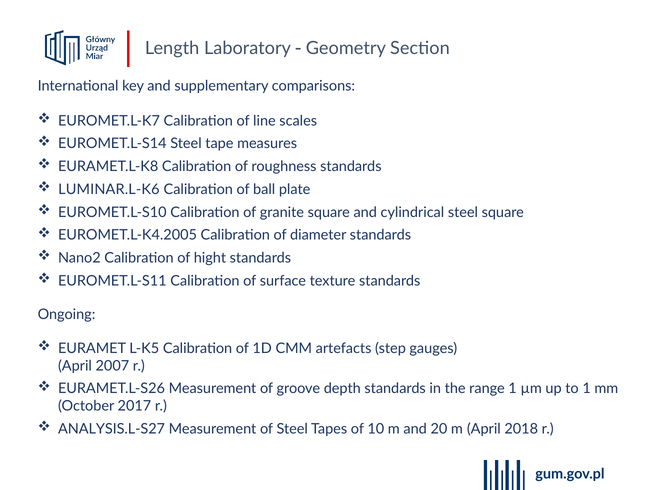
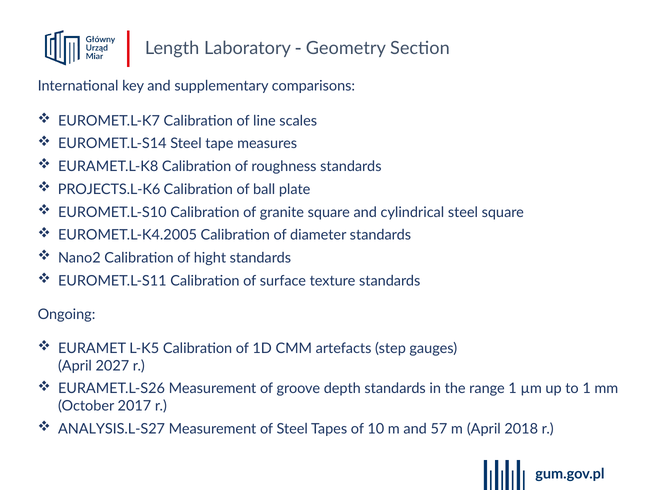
LUMINAR.L-K6: LUMINAR.L-K6 -> PROJECTS.L-K6
2007: 2007 -> 2027
20: 20 -> 57
